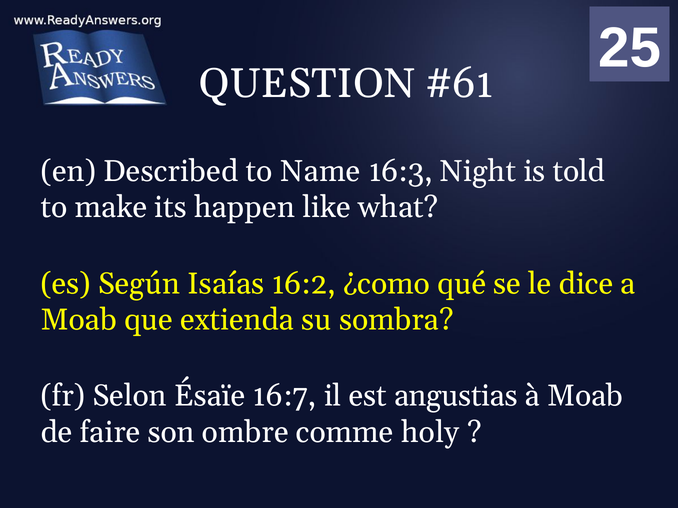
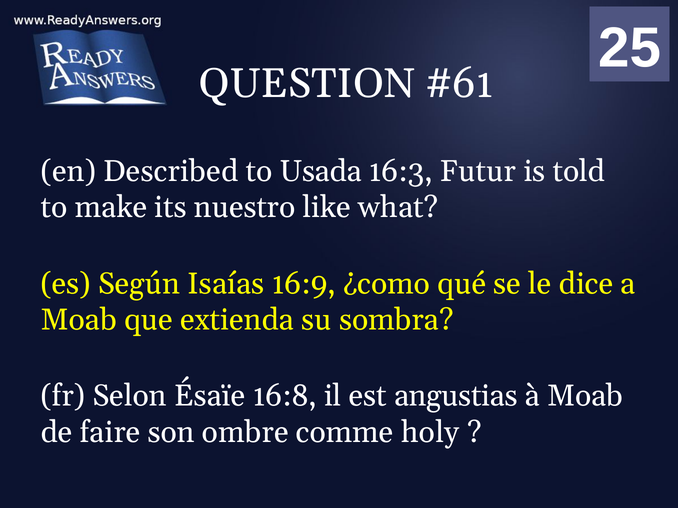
Name: Name -> Usada
Night: Night -> Futur
happen: happen -> nuestro
16:2: 16:2 -> 16:9
16:7: 16:7 -> 16:8
